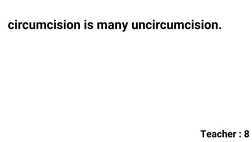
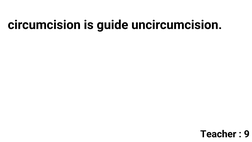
many: many -> guide
8: 8 -> 9
